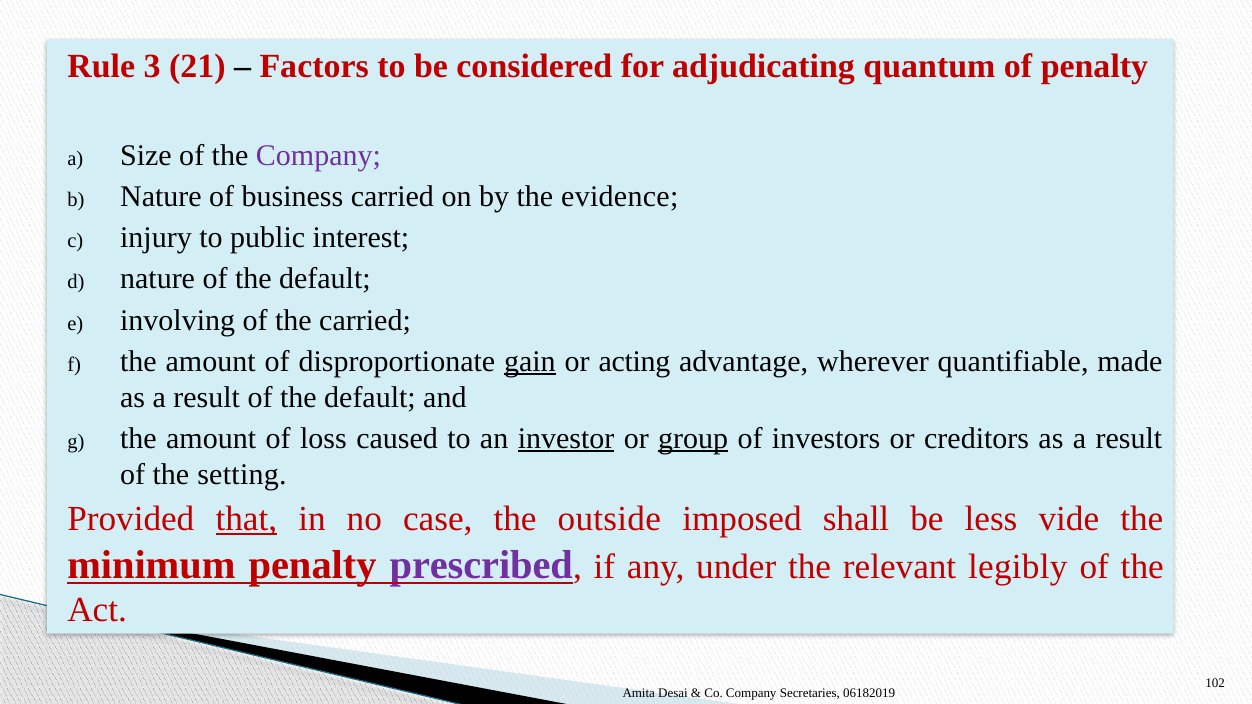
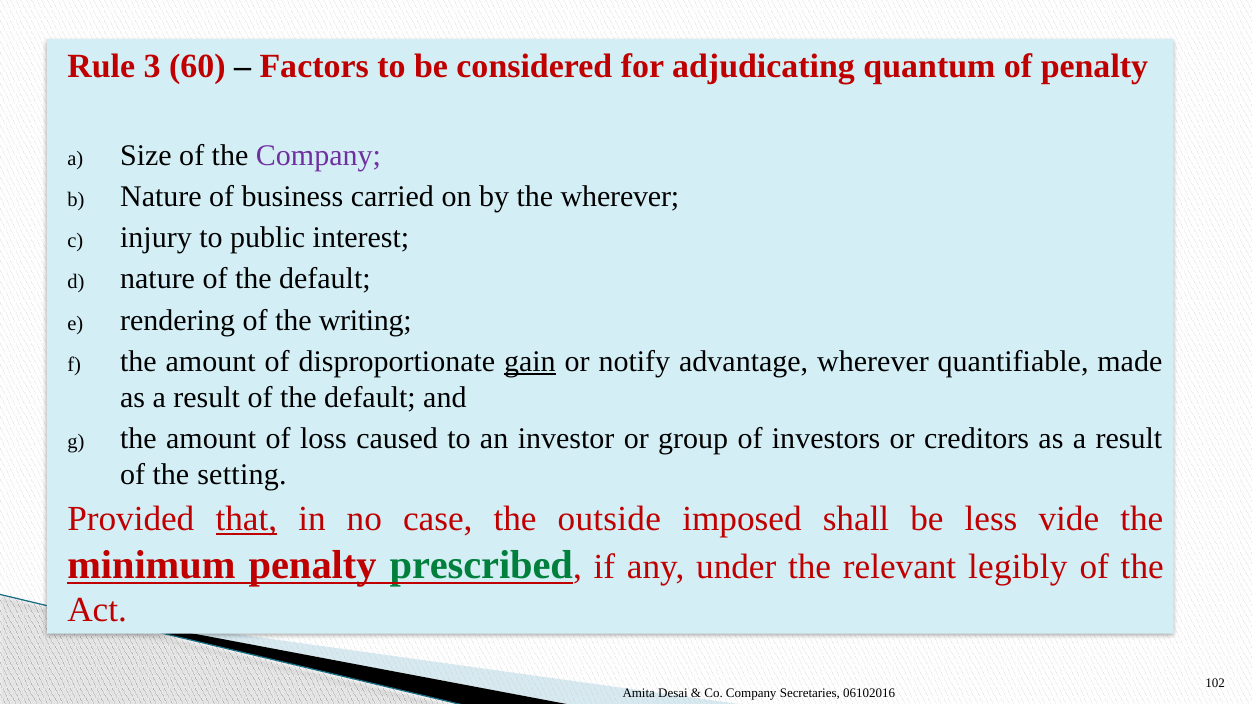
21: 21 -> 60
the evidence: evidence -> wherever
involving: involving -> rendering
the carried: carried -> writing
acting: acting -> notify
investor underline: present -> none
group underline: present -> none
prescribed colour: purple -> green
06182019: 06182019 -> 06102016
